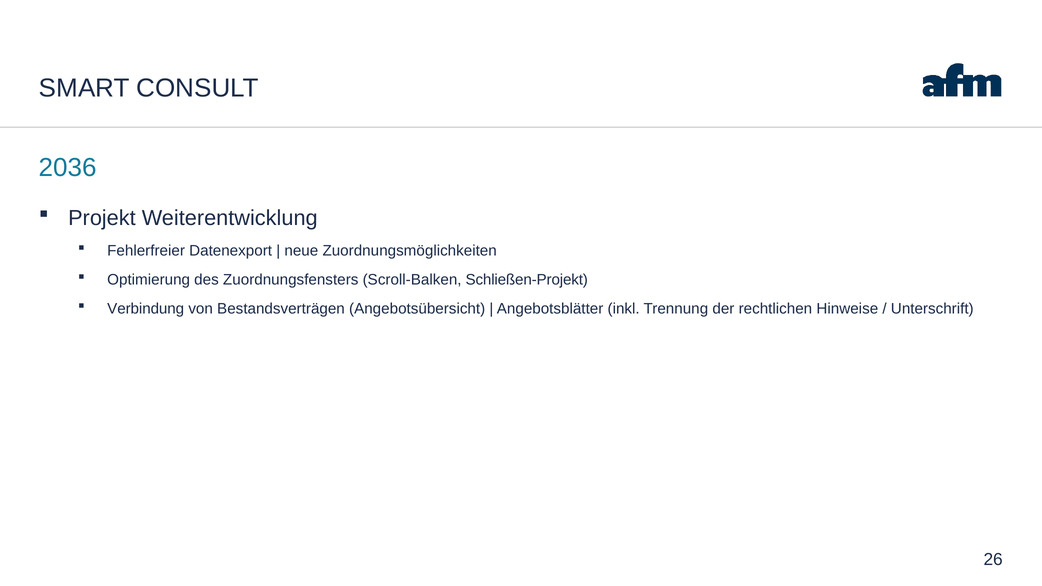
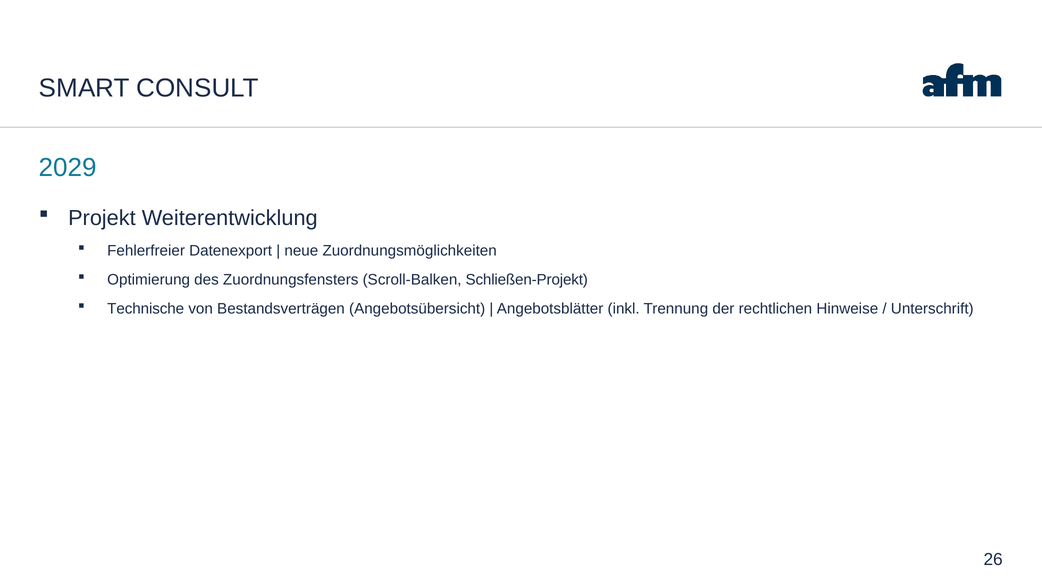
2036: 2036 -> 2029
Verbindung: Verbindung -> Technische
